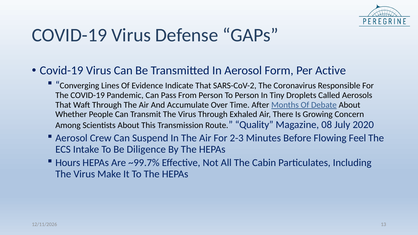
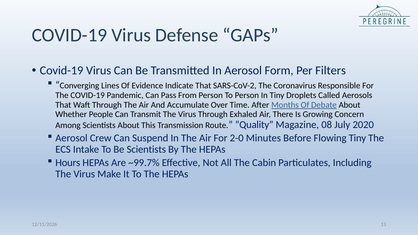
Active: Active -> Filters
2-3: 2-3 -> 2-0
Flowing Feel: Feel -> Tiny
Be Diligence: Diligence -> Scientists
